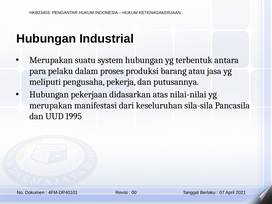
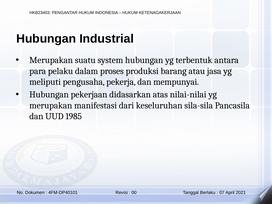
putusannya: putusannya -> mempunyai
1995: 1995 -> 1985
